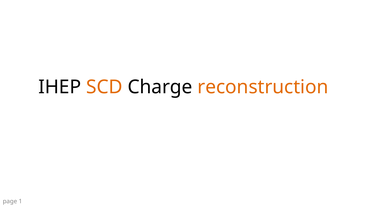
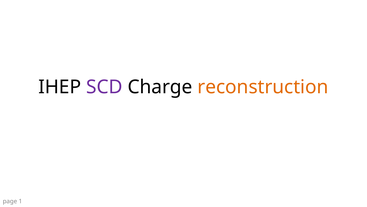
SCD colour: orange -> purple
